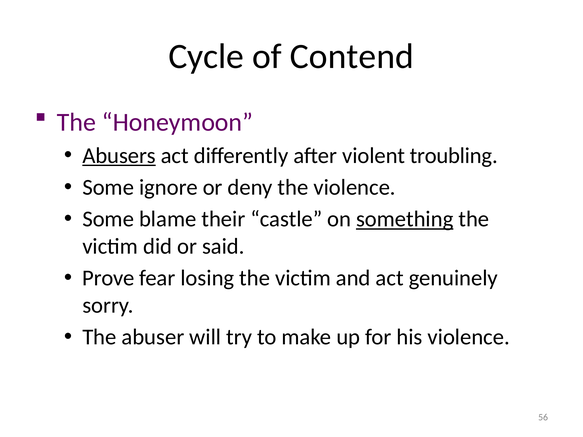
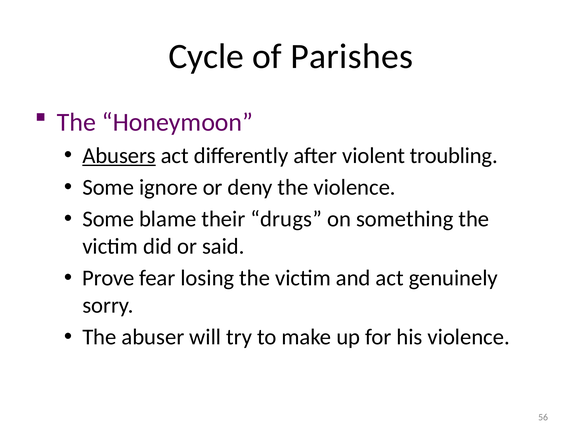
Contend: Contend -> Parishes
castle: castle -> drugs
something underline: present -> none
